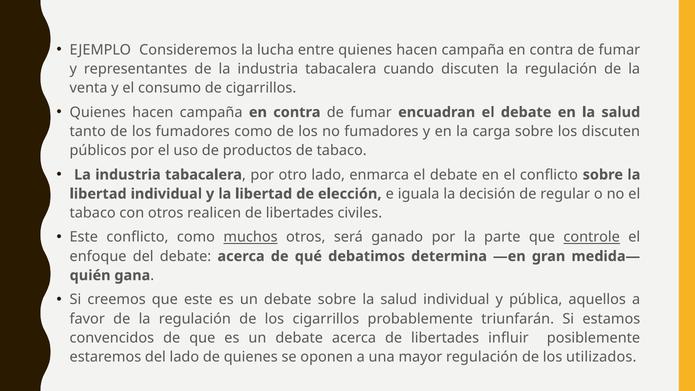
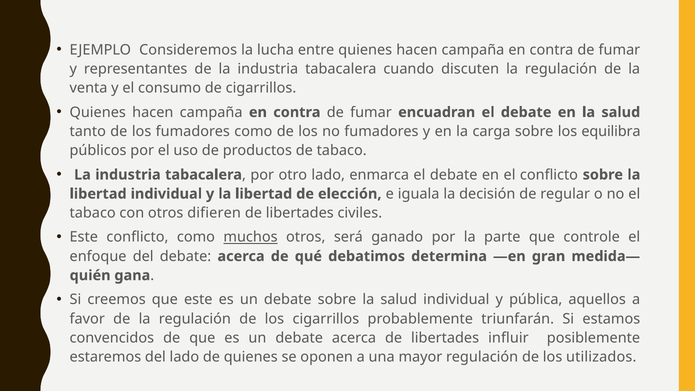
los discuten: discuten -> equilibra
realicen: realicen -> difieren
controle underline: present -> none
